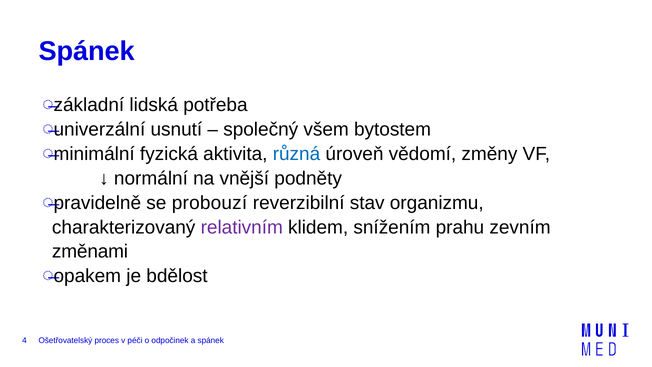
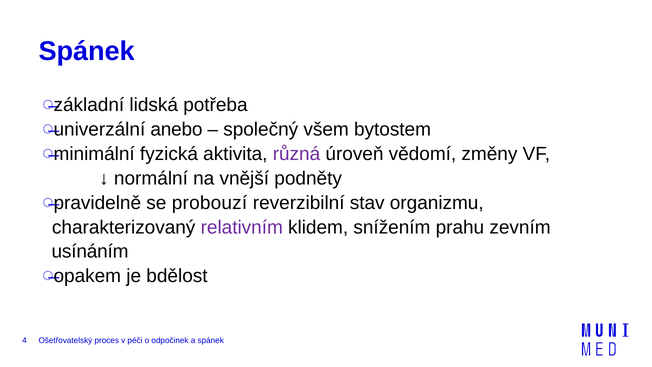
usnutí: usnutí -> anebo
různá colour: blue -> purple
změnami: změnami -> usínáním
